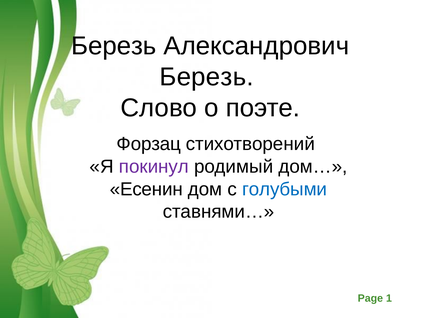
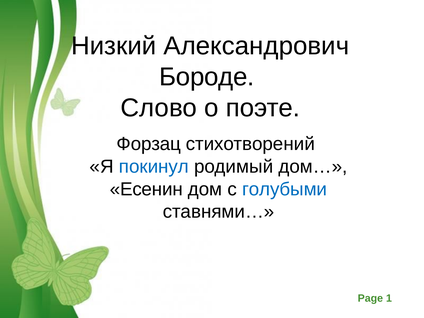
Березь at (114, 46): Березь -> Низкий
Березь at (207, 77): Березь -> Бороде
покинул colour: purple -> blue
